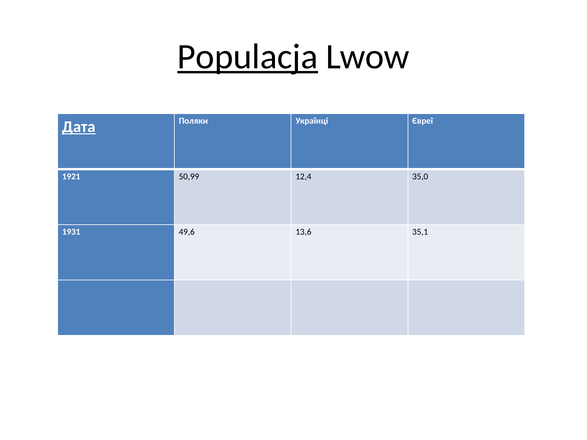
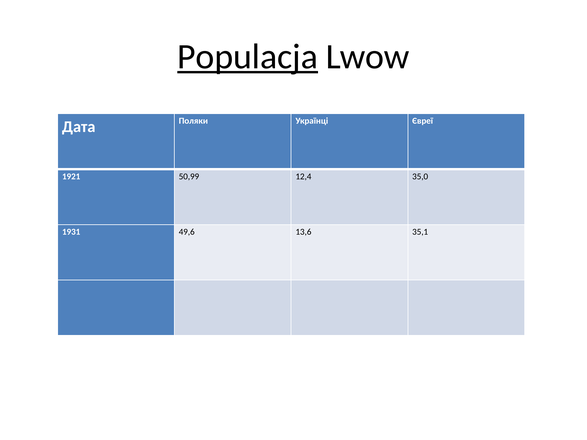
Дата underline: present -> none
